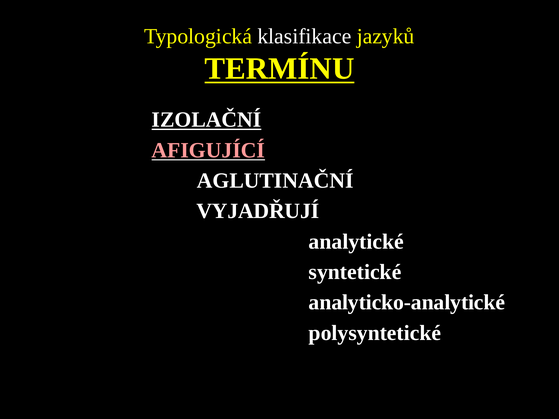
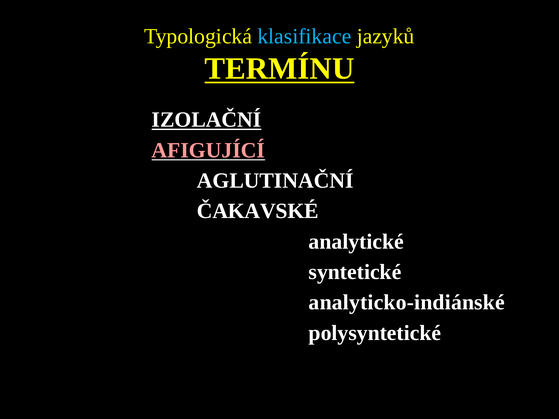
klasifikace colour: white -> light blue
VYJADŘUJÍ: VYJADŘUJÍ -> ČAKAVSKÉ
analyticko-analytické: analyticko-analytické -> analyticko-indiánské
